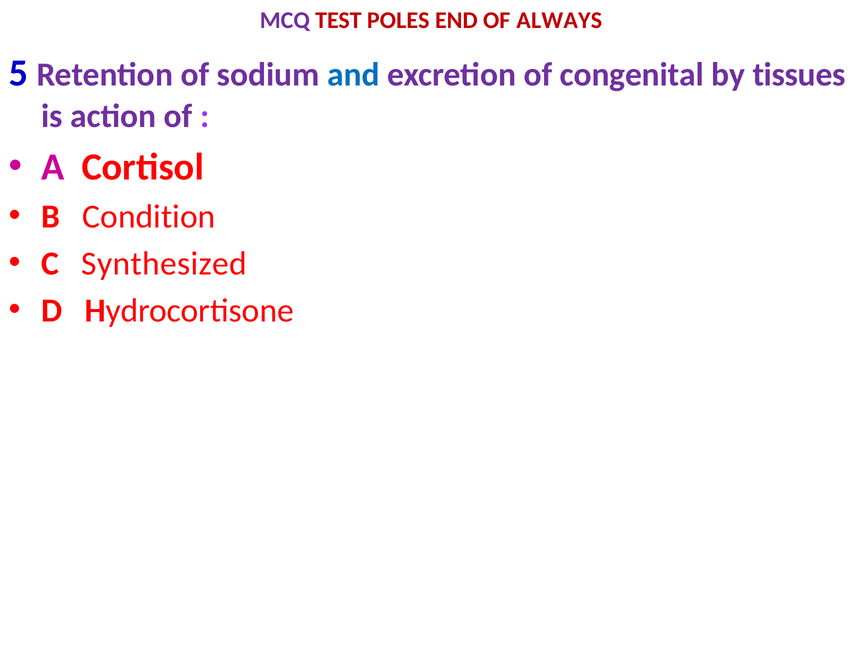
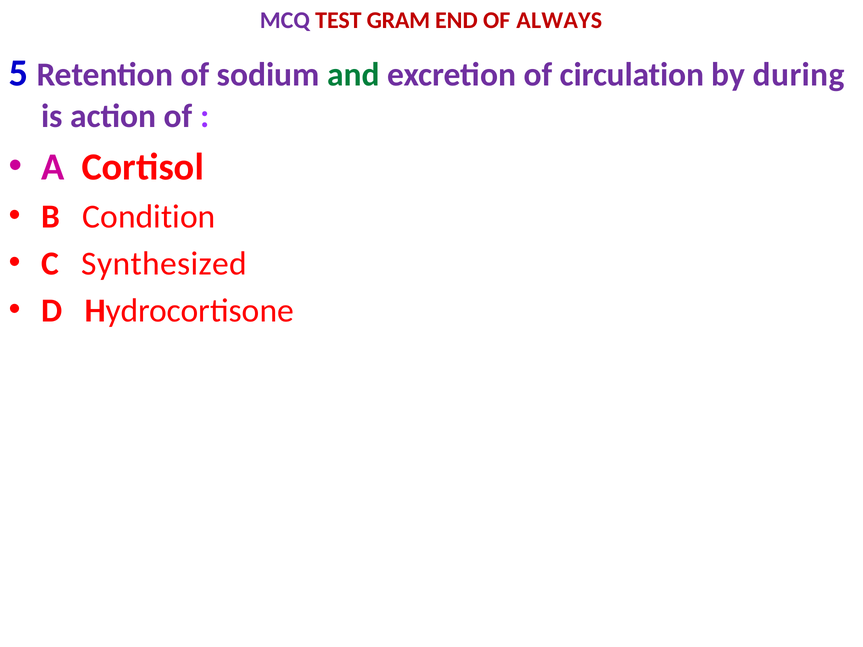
POLES: POLES -> GRAM
and colour: blue -> green
congenital: congenital -> circulation
tissues: tissues -> during
